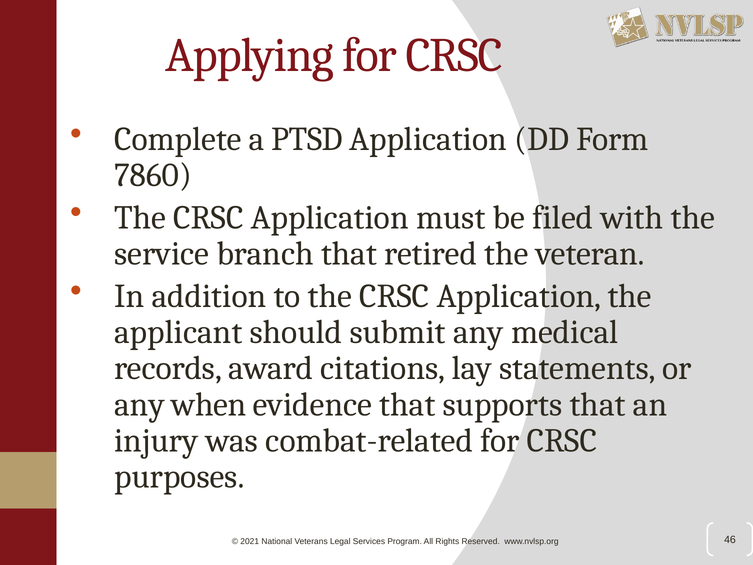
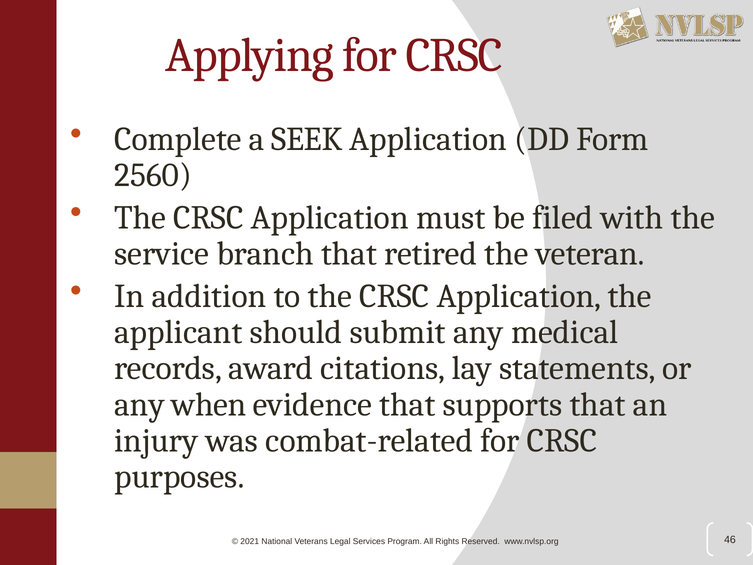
PTSD: PTSD -> SEEK
7860: 7860 -> 2560
